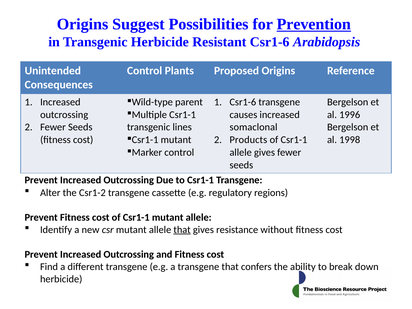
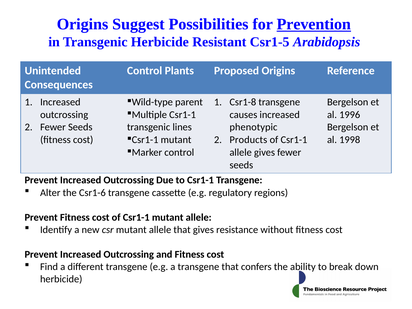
Resistant Csr1-6: Csr1-6 -> Csr1-5
Csr1-6 at (243, 102): Csr1-6 -> Csr1-8
somaclonal: somaclonal -> phenotypic
Csr1-2: Csr1-2 -> Csr1-6
that at (182, 230) underline: present -> none
